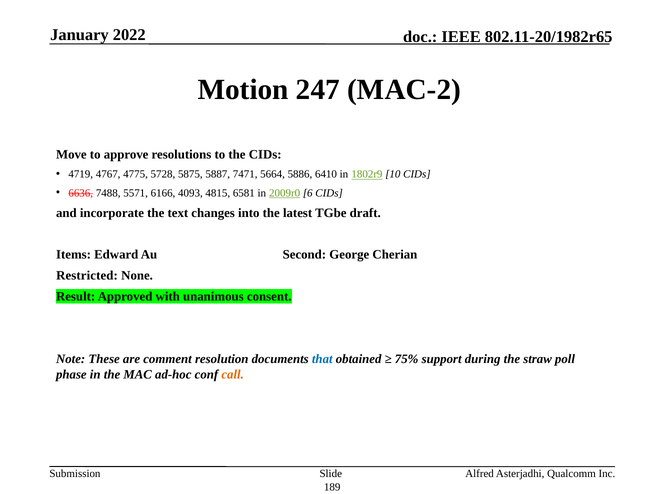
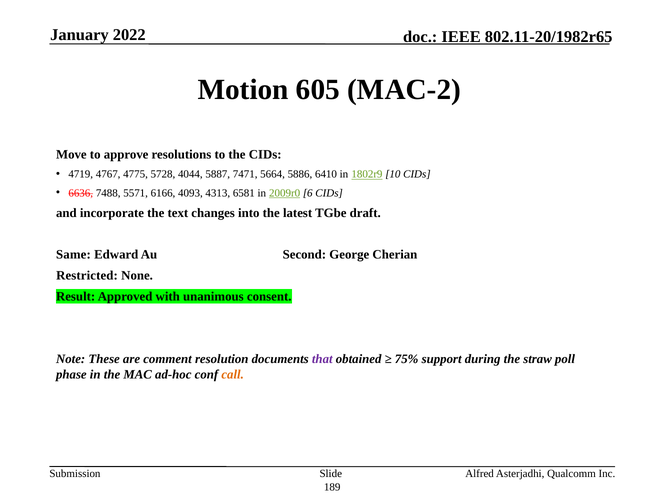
247: 247 -> 605
5875: 5875 -> 4044
4815: 4815 -> 4313
Items: Items -> Same
that colour: blue -> purple
